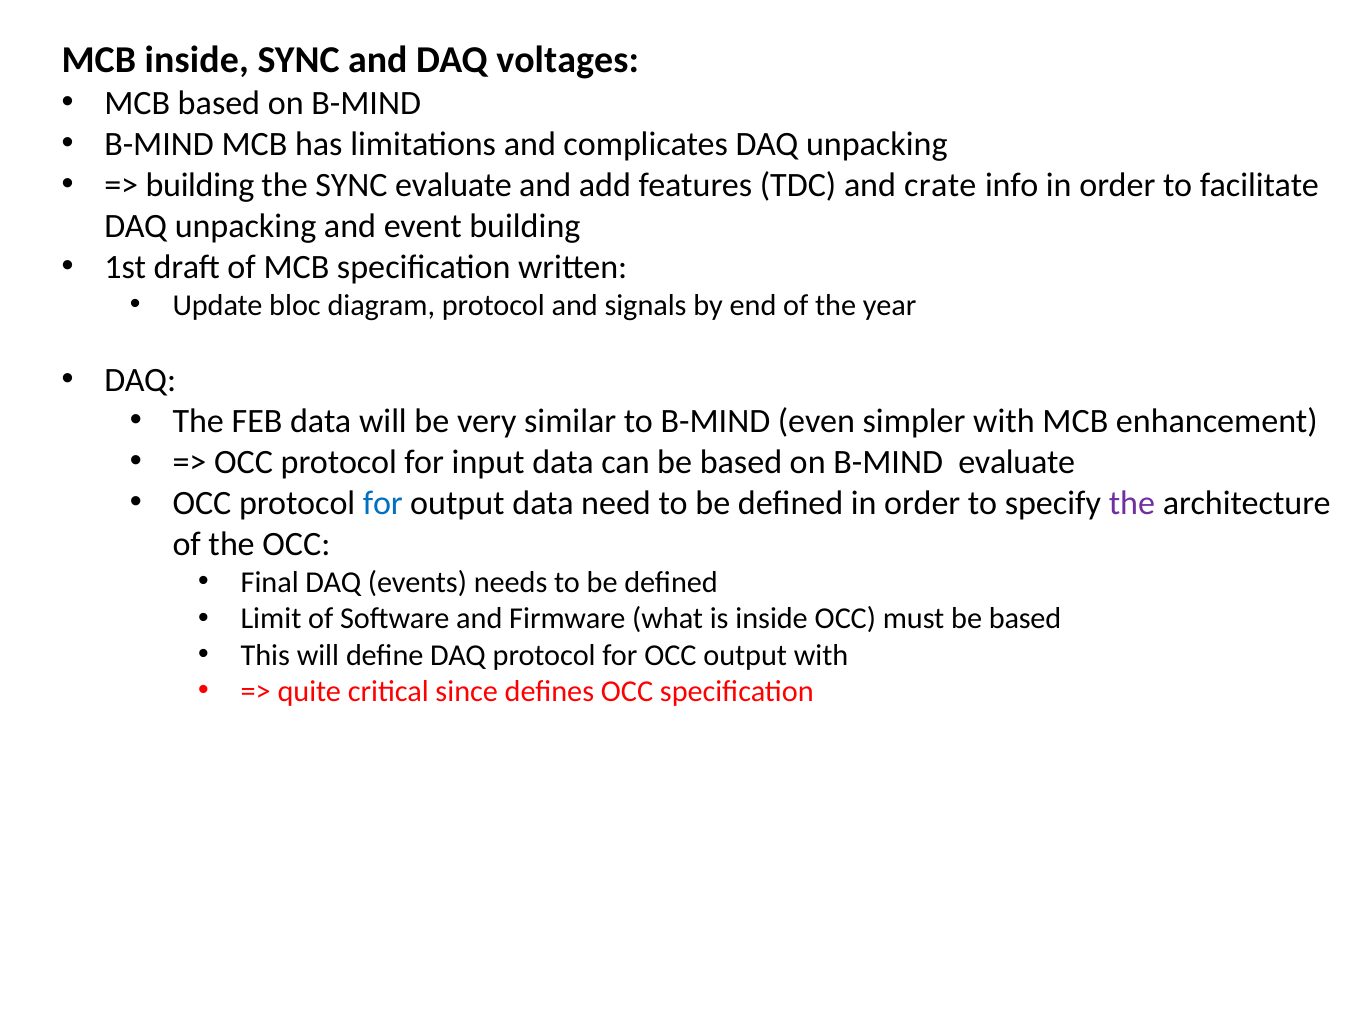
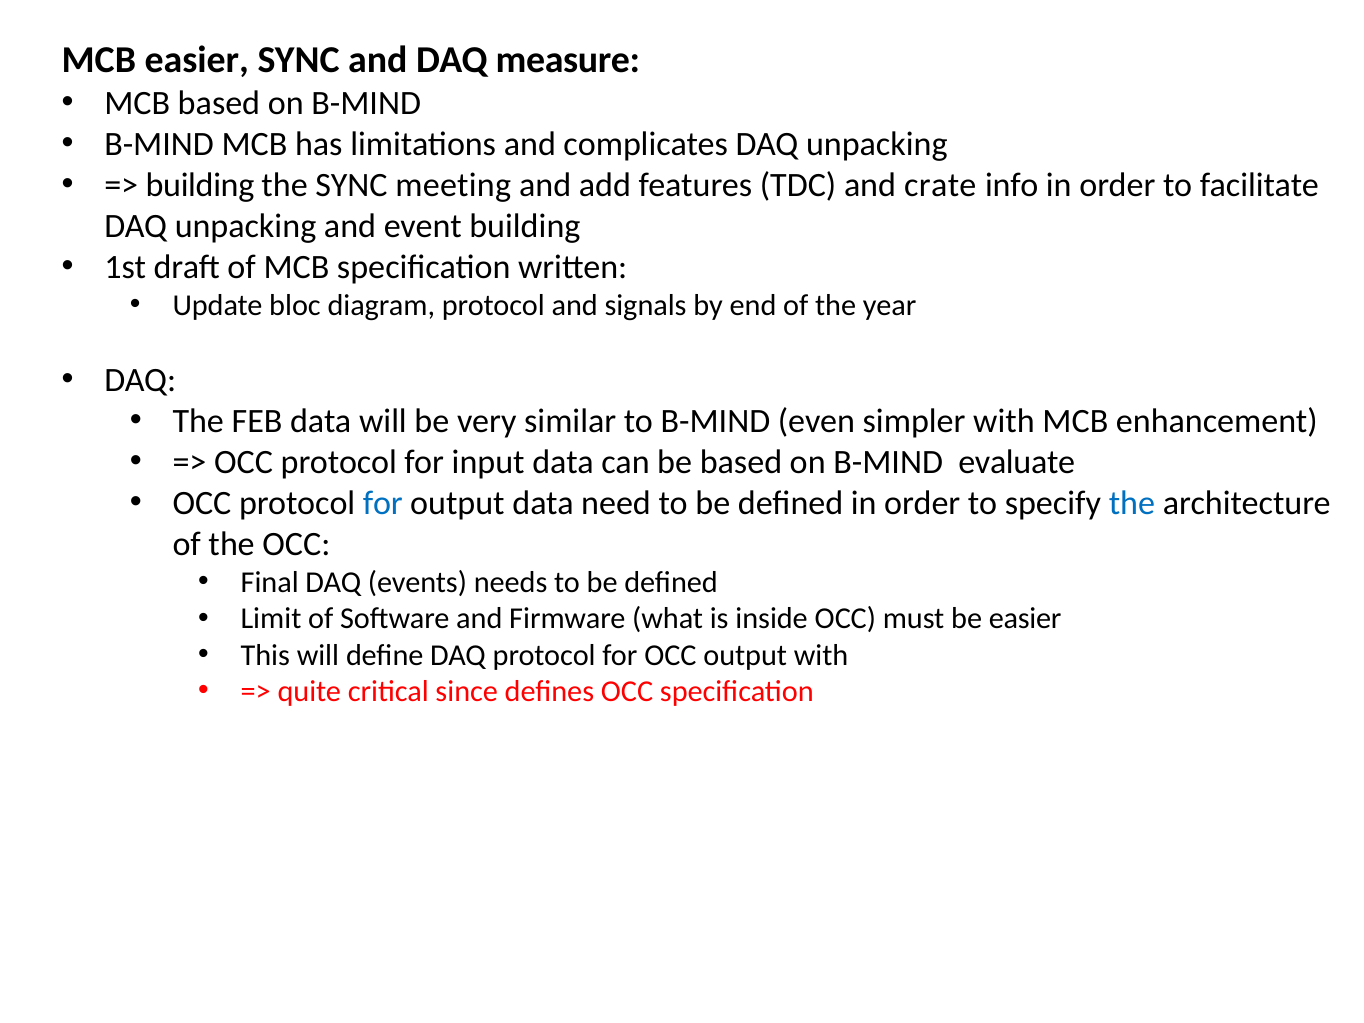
MCB inside: inside -> easier
voltages: voltages -> measure
SYNC evaluate: evaluate -> meeting
the at (1132, 503) colour: purple -> blue
must be based: based -> easier
